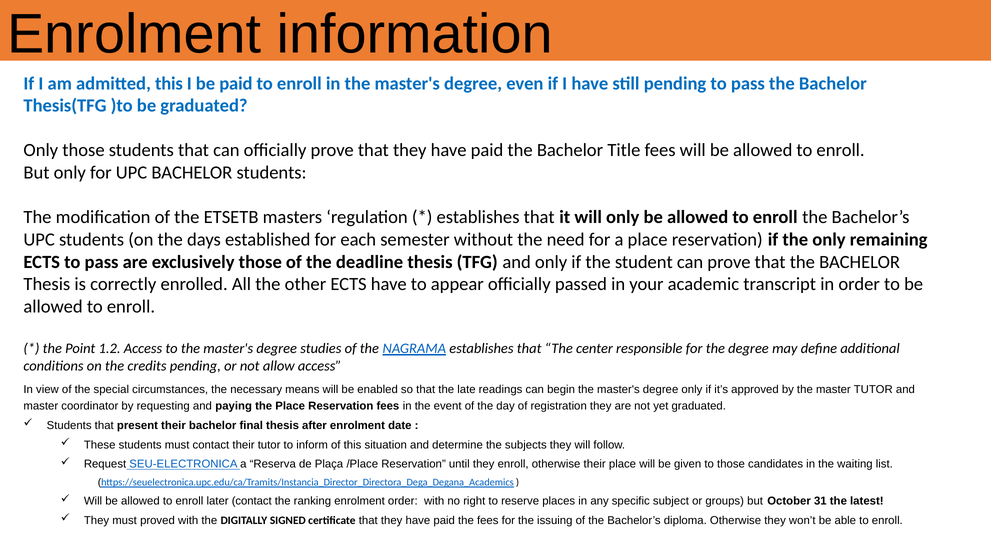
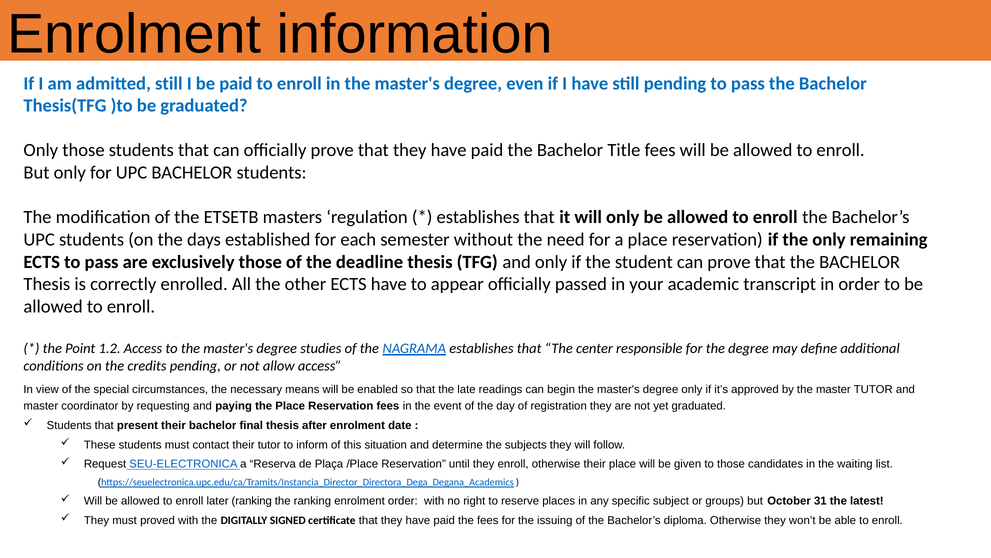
admitted this: this -> still
later contact: contact -> ranking
